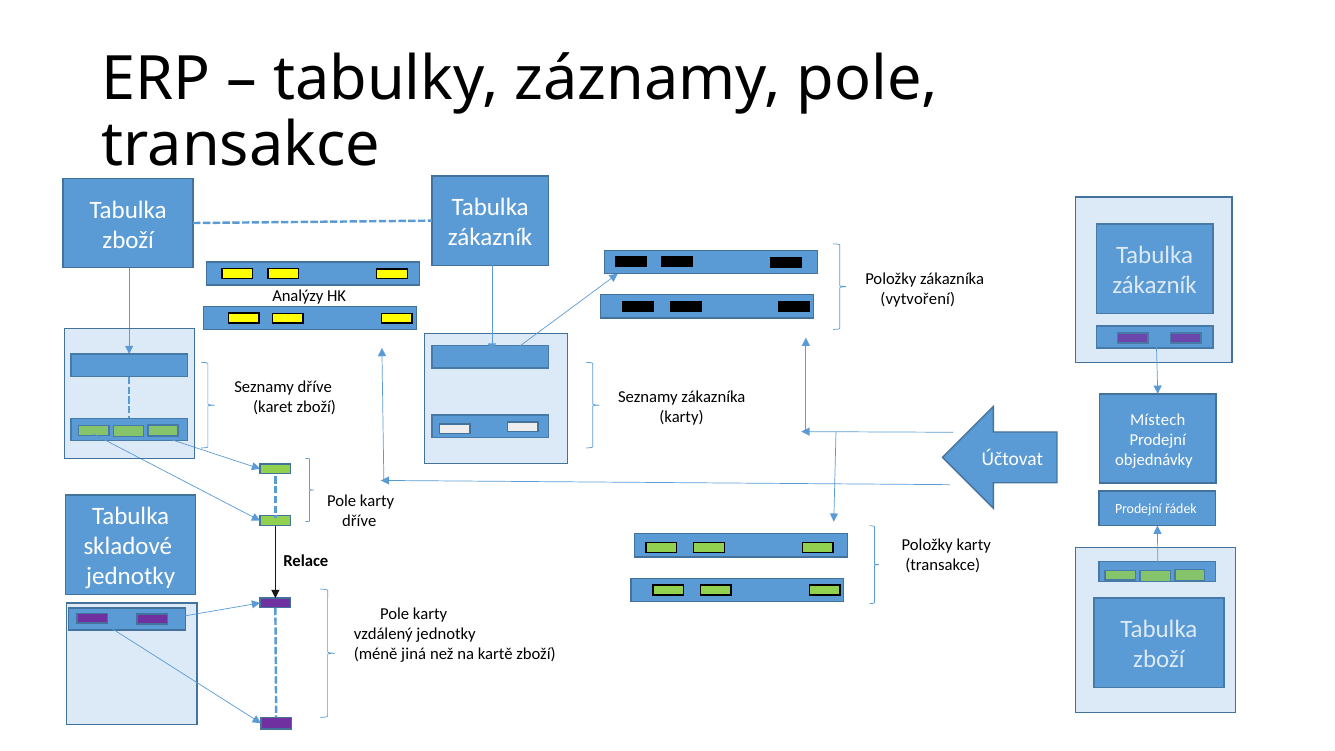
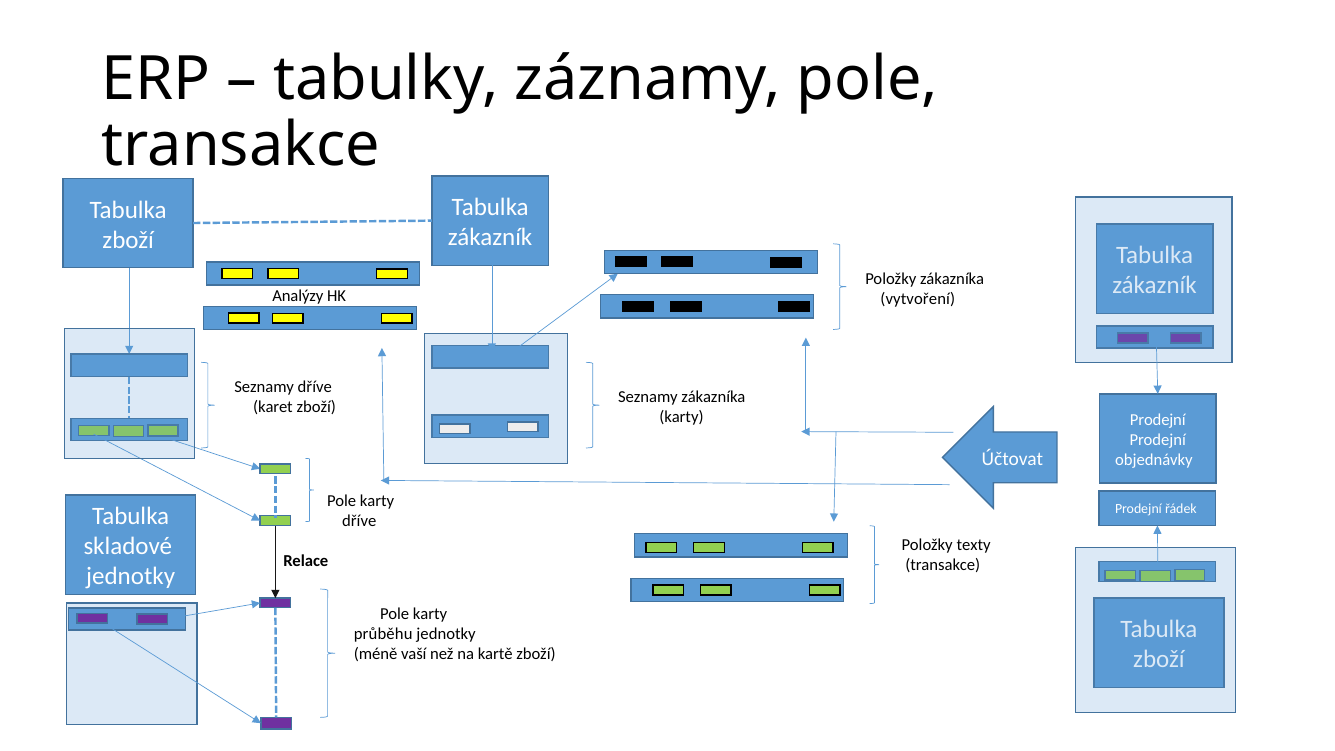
Místech at (1158, 420): Místech -> Prodejní
Položky karty: karty -> texty
vzdálený: vzdálený -> průběhu
jiná: jiná -> vaší
